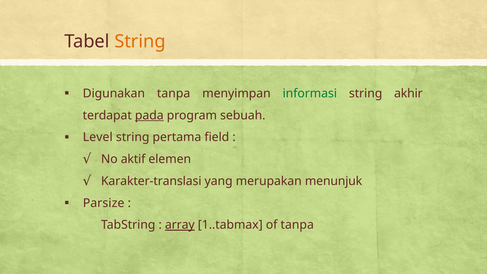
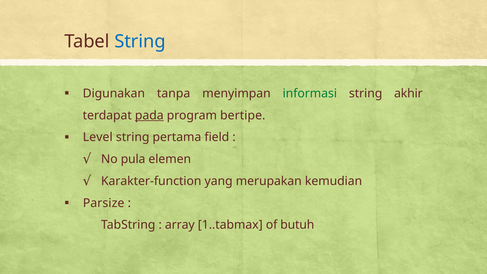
String at (140, 41) colour: orange -> blue
sebuah: sebuah -> bertipe
aktif: aktif -> pula
Karakter-translasi: Karakter-translasi -> Karakter-function
menunjuk: menunjuk -> kemudian
array underline: present -> none
of tanpa: tanpa -> butuh
